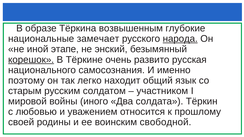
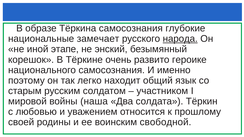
Тёркина возвышенным: возвышенным -> самосознания
корешок underline: present -> none
русская: русская -> героике
иного: иного -> наша
